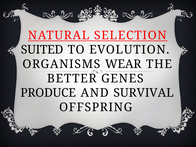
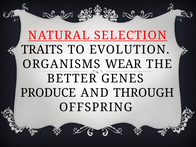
SUITED: SUITED -> TRAITS
SURVIVAL: SURVIVAL -> THROUGH
